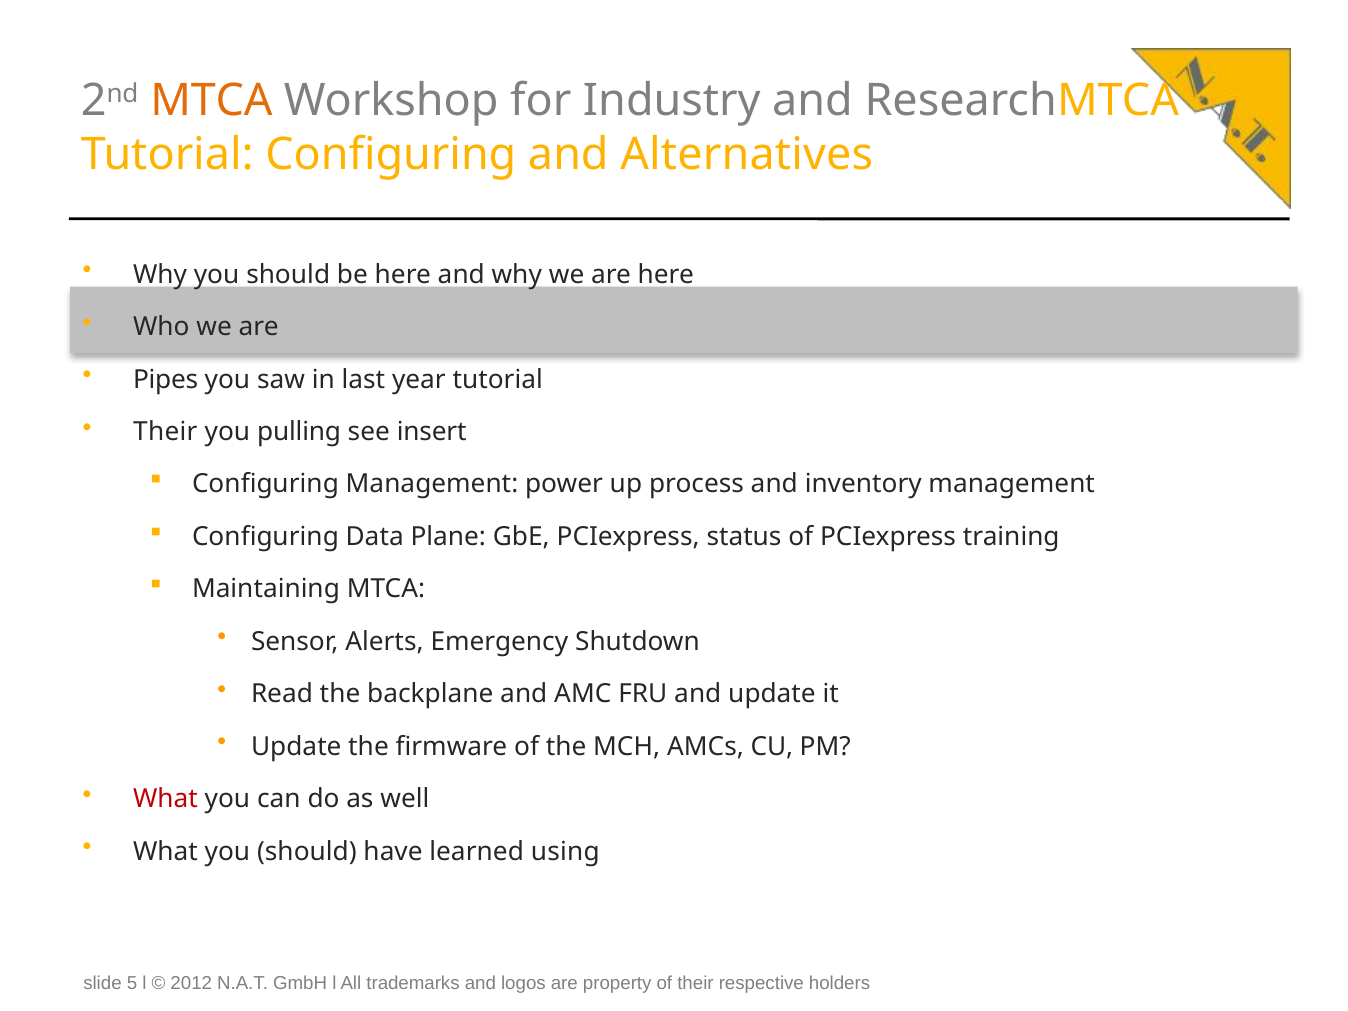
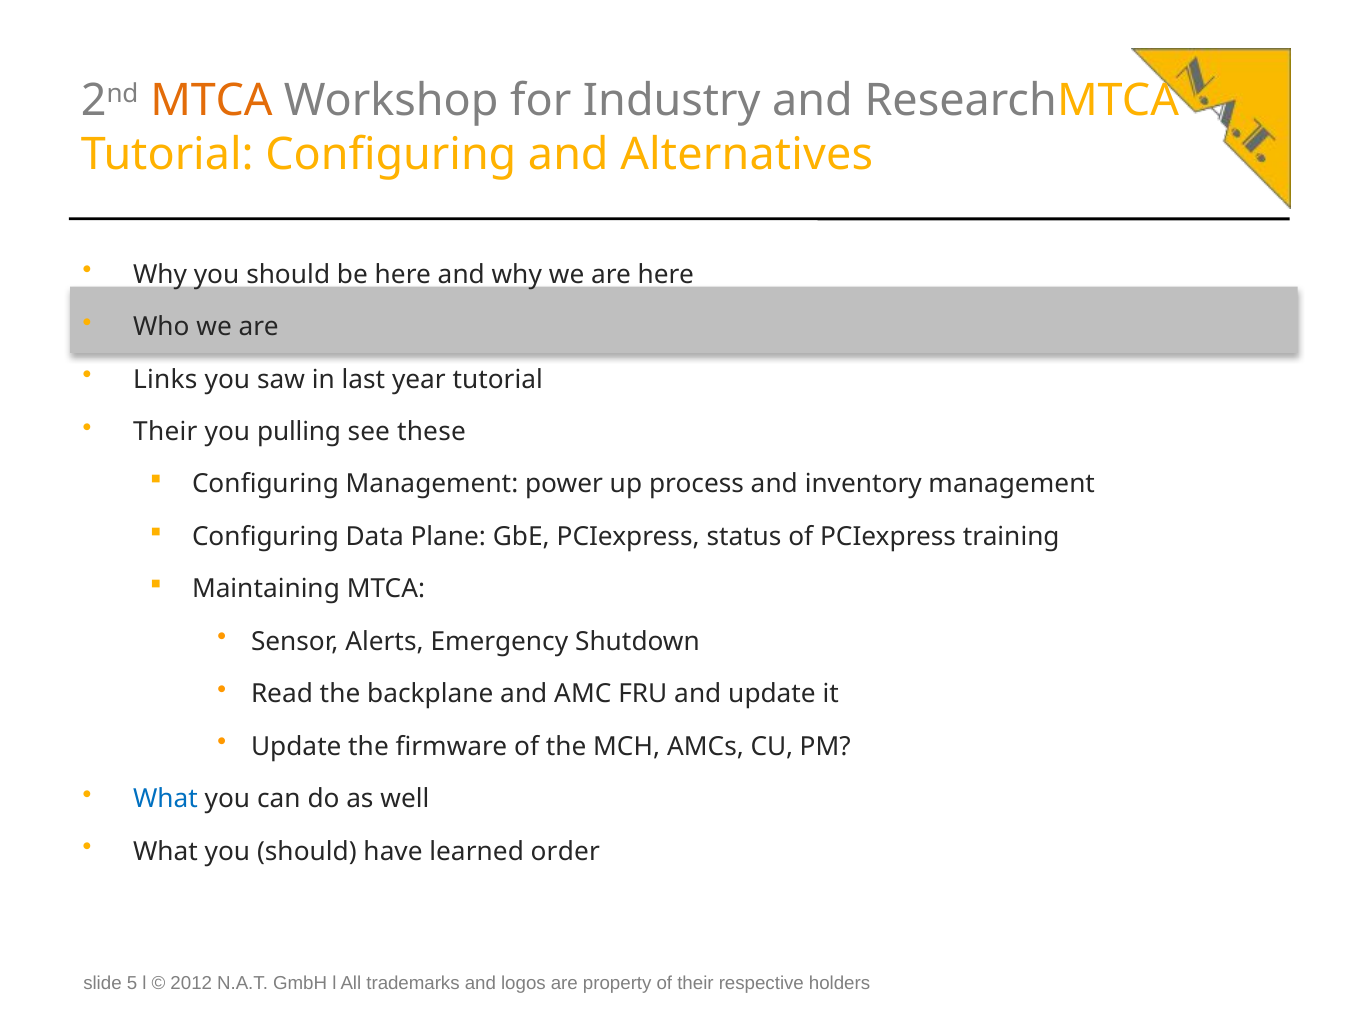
Pipes: Pipes -> Links
insert: insert -> these
What at (165, 799) colour: red -> blue
using: using -> order
